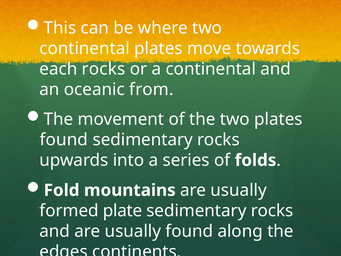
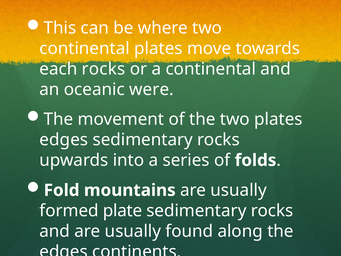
from: from -> were
found at (64, 140): found -> edges
